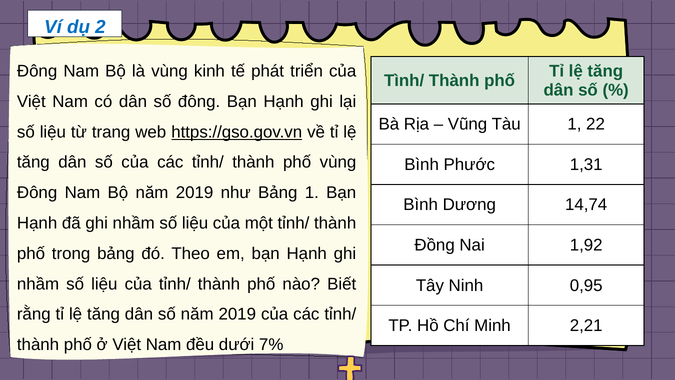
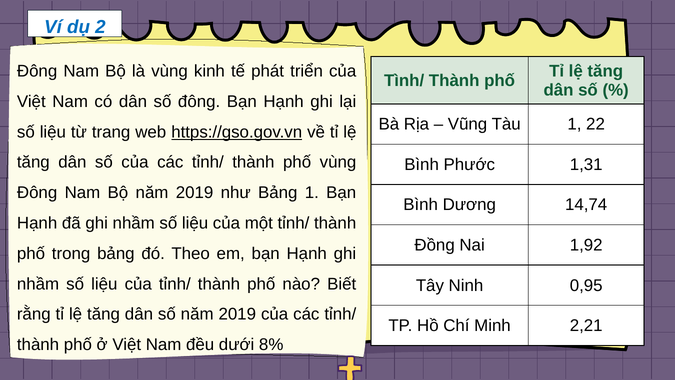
7%: 7% -> 8%
